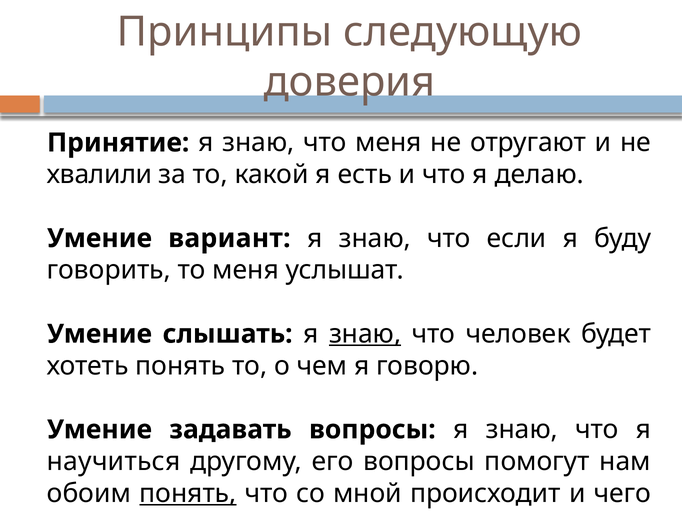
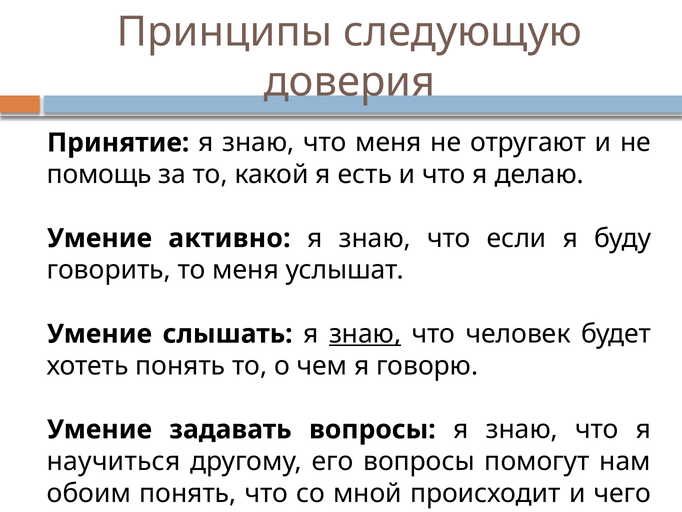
хвалили: хвалили -> помощь
вариант: вариант -> активно
понять at (188, 493) underline: present -> none
